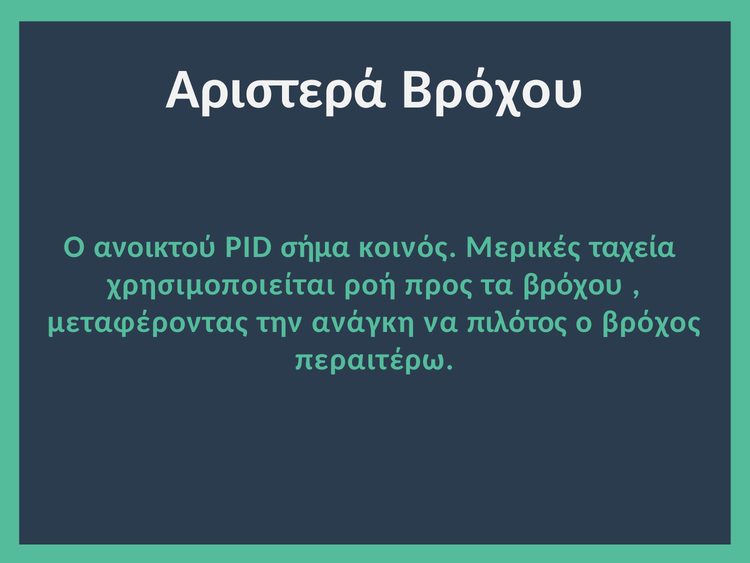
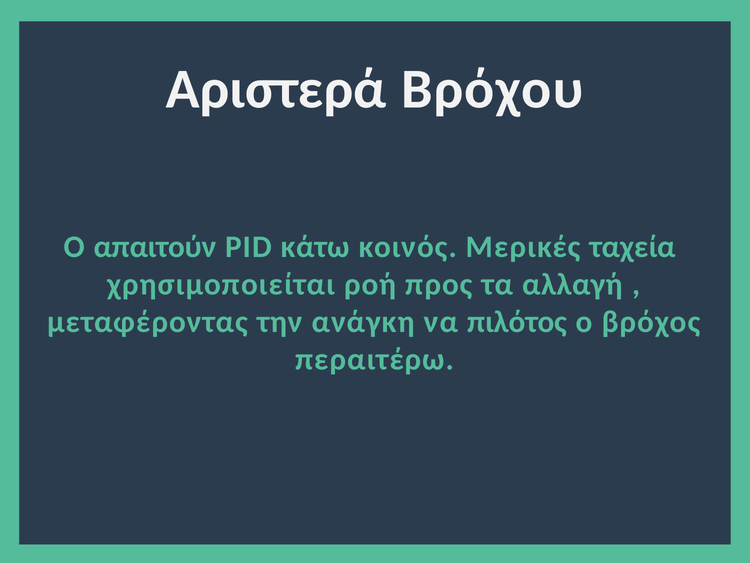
ανοικτού: ανοικτού -> απαιτούν
σήμα: σήμα -> κάτω
τα βρόχου: βρόχου -> αλλαγή
